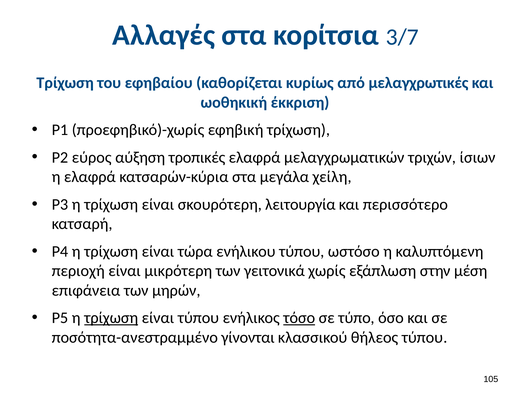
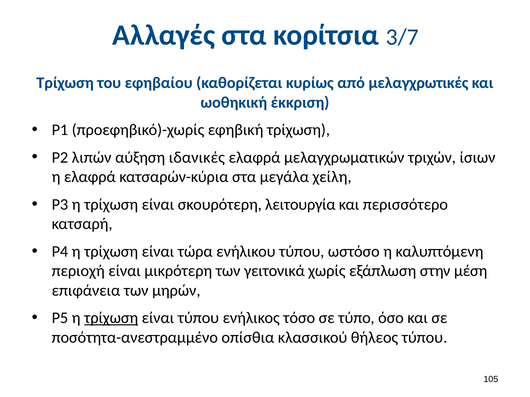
εύρος: εύρος -> λιπών
τροπικές: τροπικές -> ιδανικές
τόσο underline: present -> none
γίνονται: γίνονται -> οπίσθια
